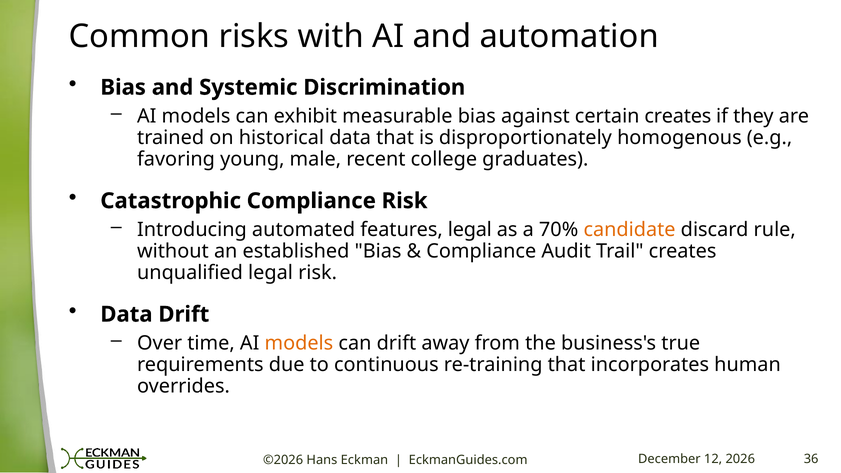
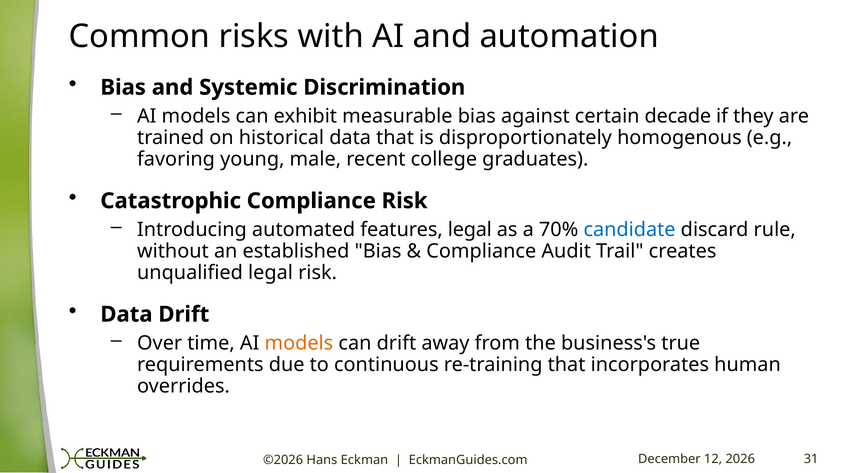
certain creates: creates -> decade
candidate colour: orange -> blue
36: 36 -> 31
